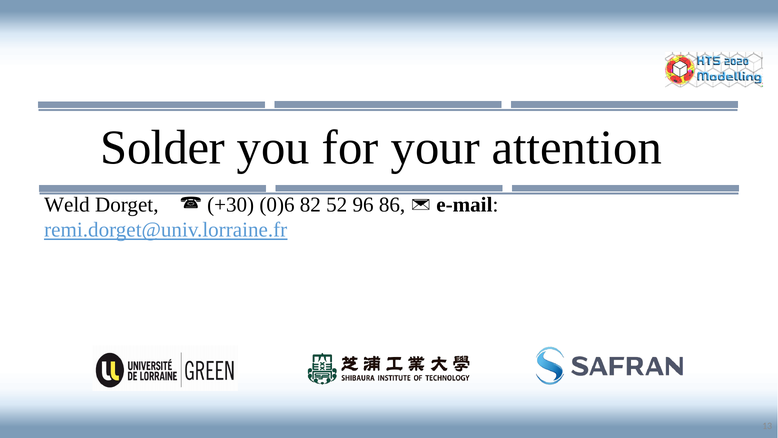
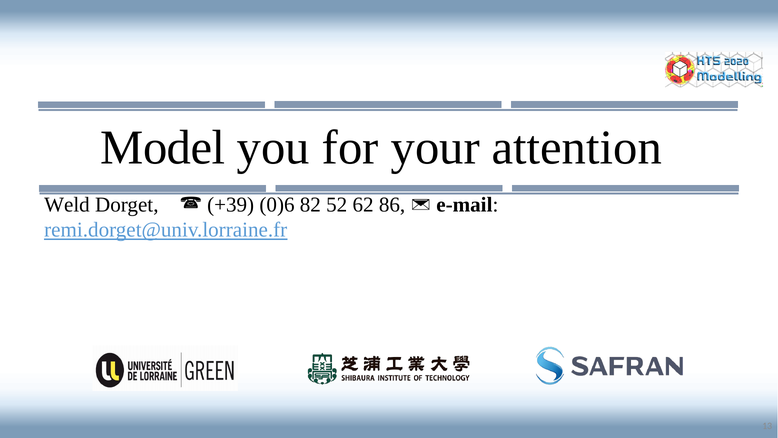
Solder: Solder -> Model
+30: +30 -> +39
96: 96 -> 62
